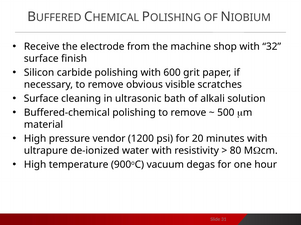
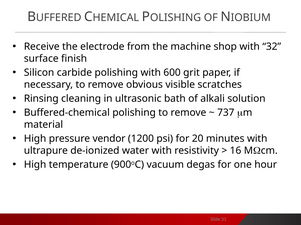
Surface at (41, 99): Surface -> Rinsing
500: 500 -> 737
80: 80 -> 16
